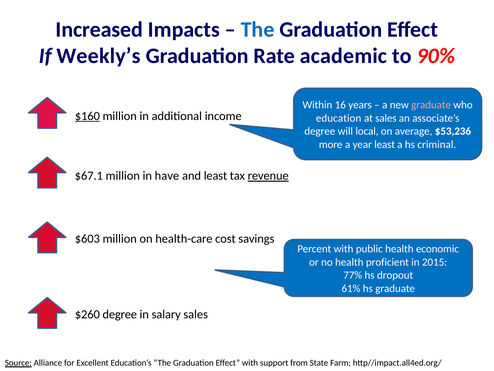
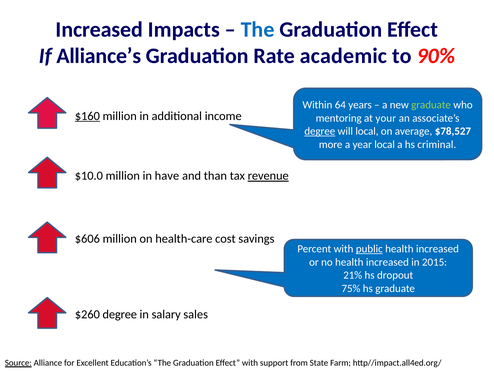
Weekly’s: Weekly’s -> Alliance’s
16: 16 -> 64
graduate at (431, 105) colour: pink -> light green
education: education -> mentoring
at sales: sales -> your
degree at (320, 131) underline: none -> present
$53,236: $53,236 -> $78,527
year least: least -> local
$67.1: $67.1 -> $10.0
and least: least -> than
$603: $603 -> $606
public underline: none -> present
economic at (437, 249): economic -> increased
no health proficient: proficient -> increased
77%: 77% -> 21%
61%: 61% -> 75%
